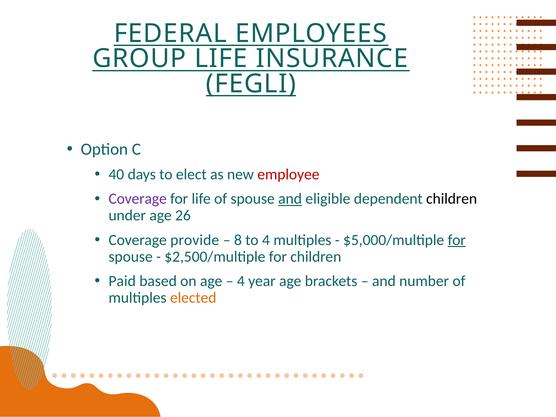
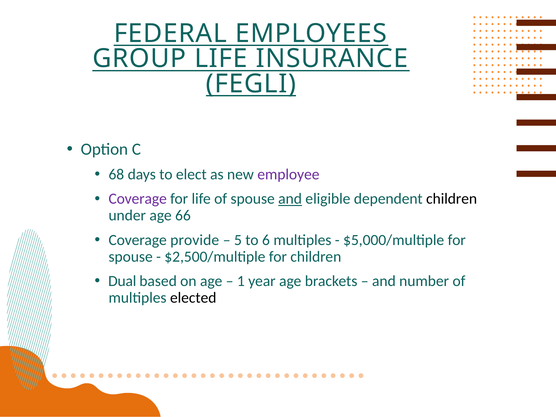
40: 40 -> 68
employee colour: red -> purple
26: 26 -> 66
8: 8 -> 5
to 4: 4 -> 6
for at (457, 240) underline: present -> none
Paid: Paid -> Dual
4 at (241, 281): 4 -> 1
elected colour: orange -> black
